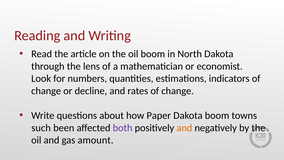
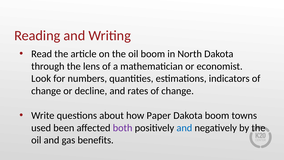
such: such -> used
and at (184, 128) colour: orange -> blue
amount: amount -> benefits
